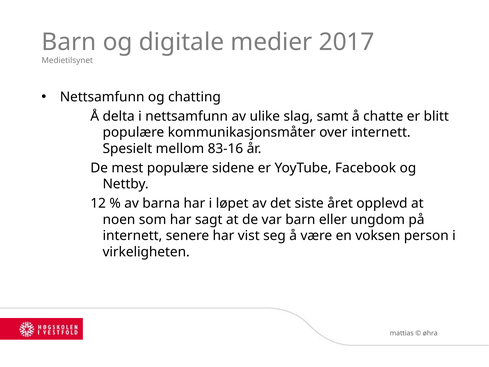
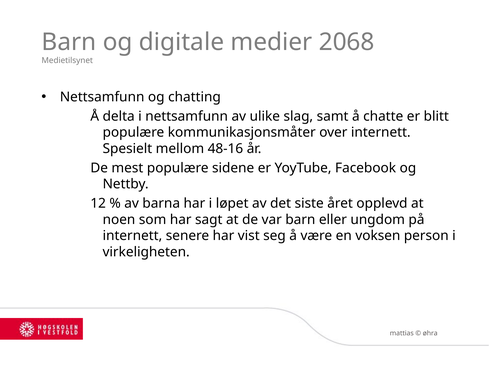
2017: 2017 -> 2068
83-16: 83-16 -> 48-16
